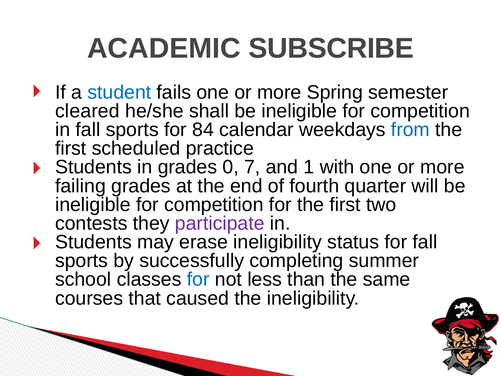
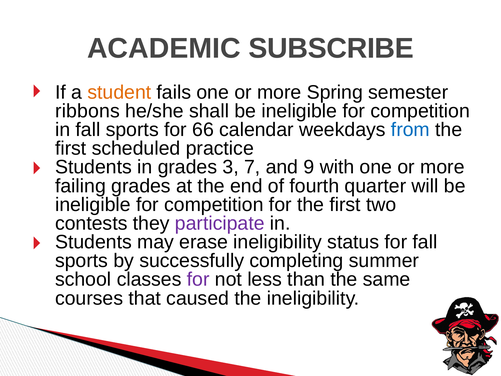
student colour: blue -> orange
cleared: cleared -> ribbons
84: 84 -> 66
0: 0 -> 3
1: 1 -> 9
for at (198, 279) colour: blue -> purple
